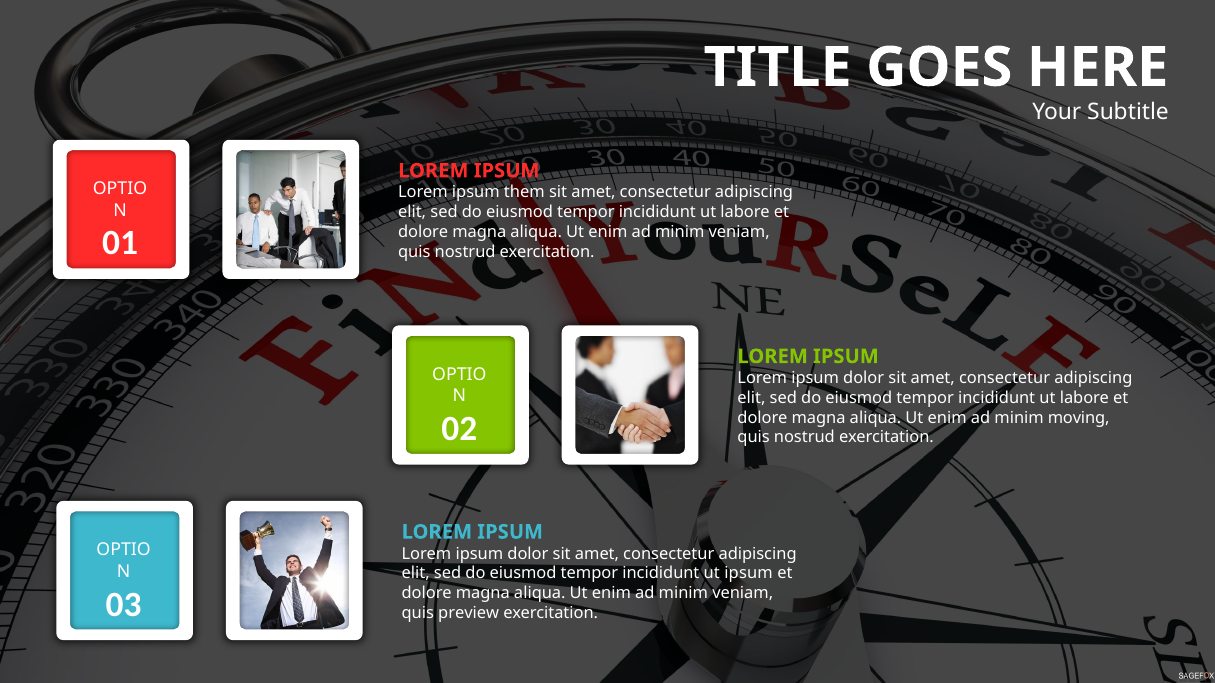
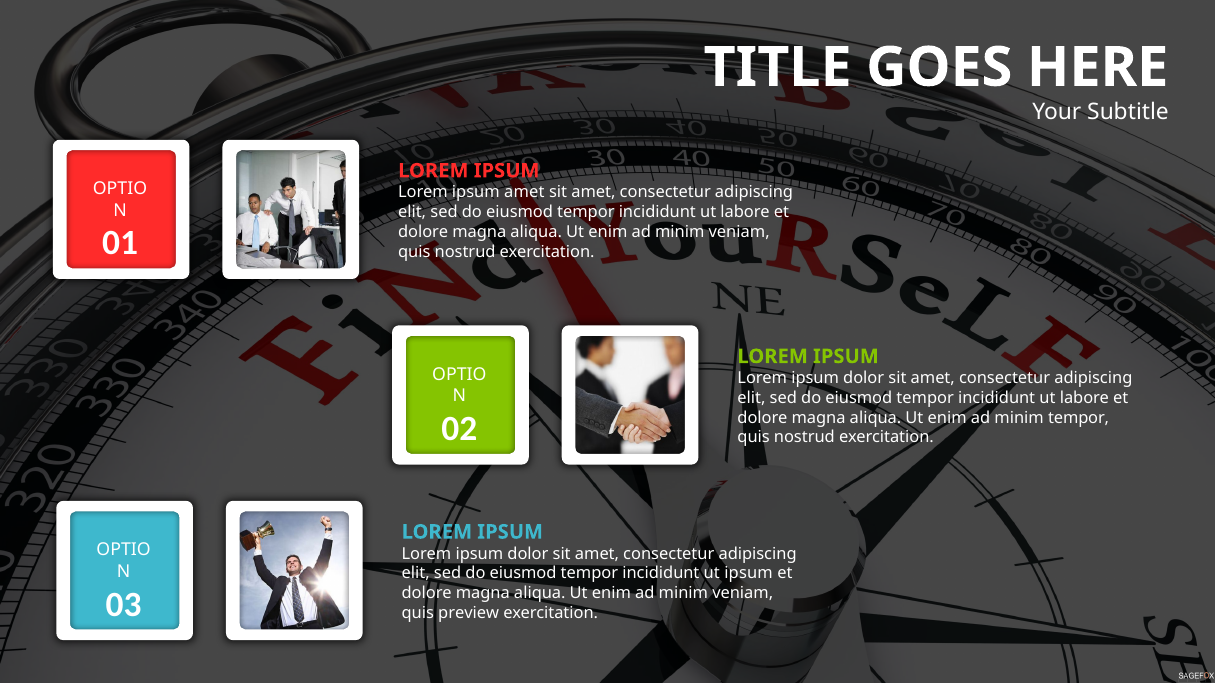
ipsum them: them -> amet
minim moving: moving -> tempor
